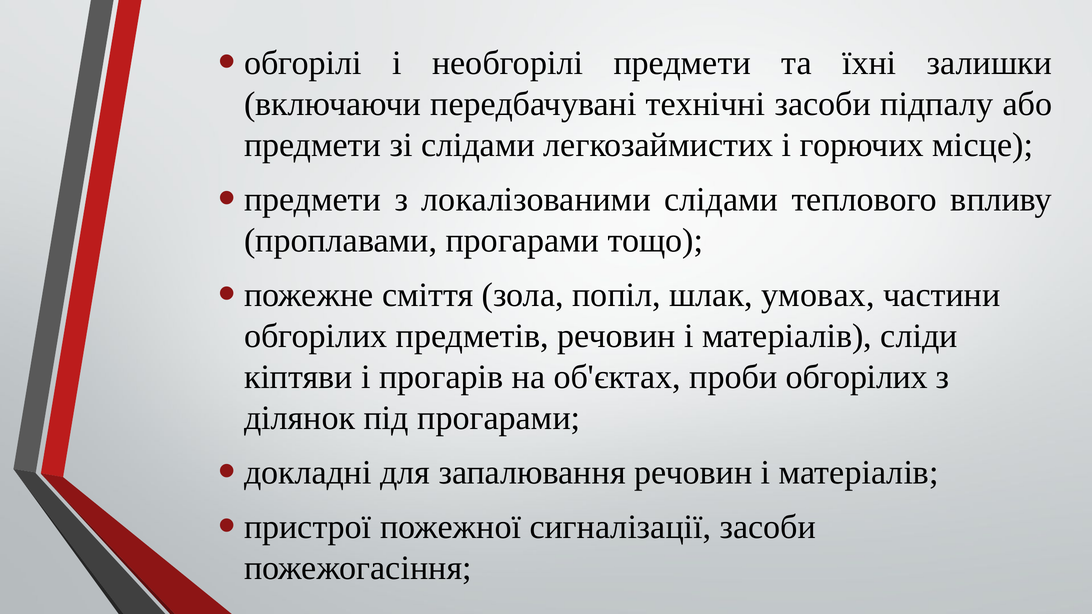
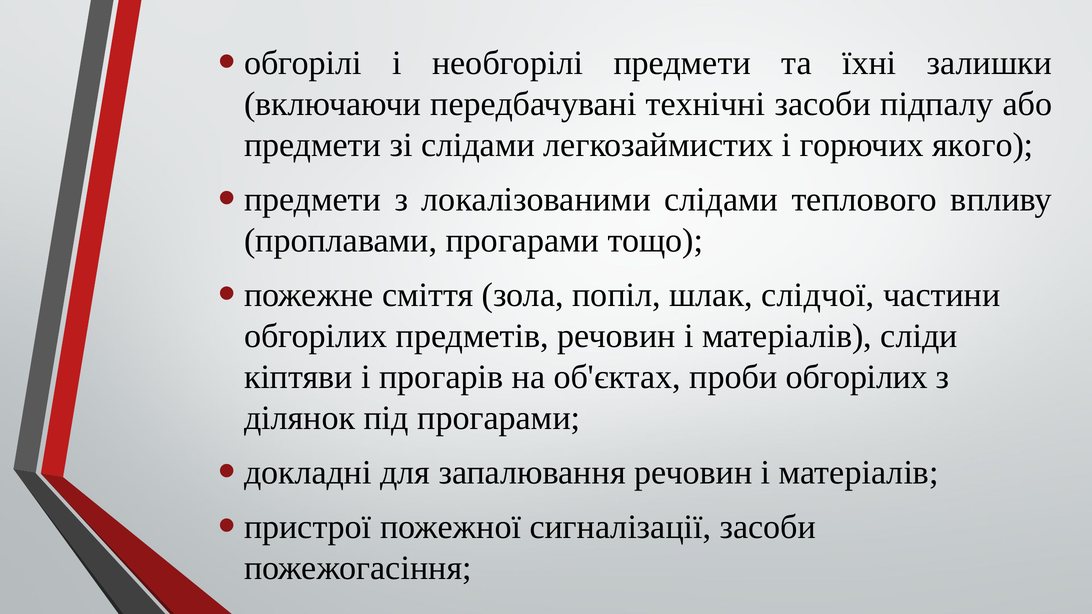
місце: місце -> якого
умовах: умовах -> слідчої
